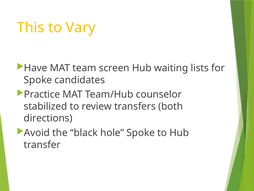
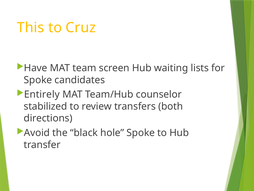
Vary: Vary -> Cruz
Practice: Practice -> Entirely
